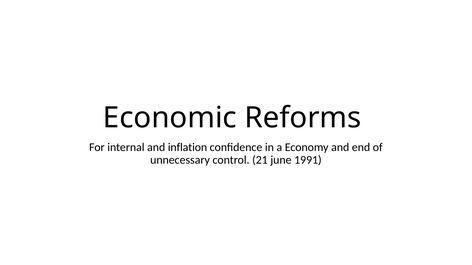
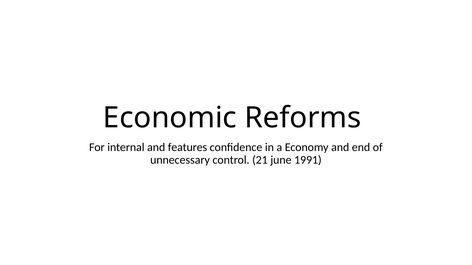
inflation: inflation -> features
